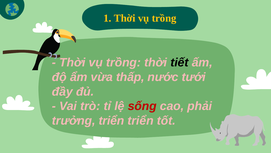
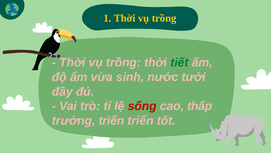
tiết colour: black -> green
thấp: thấp -> sinh
phải: phải -> thấp
